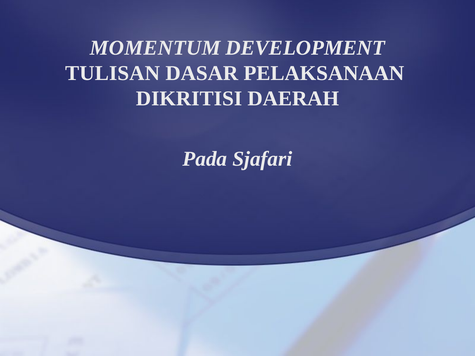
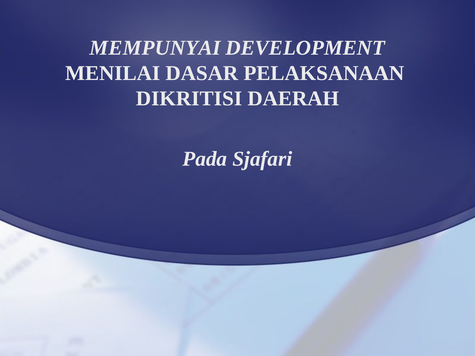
MOMENTUM: MOMENTUM -> MEMPUNYAI
TULISAN: TULISAN -> MENILAI
